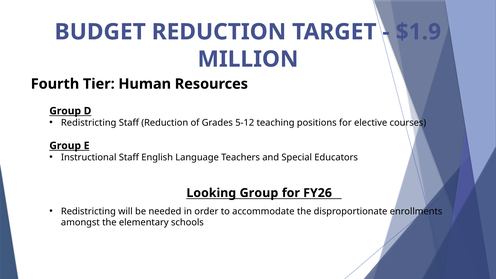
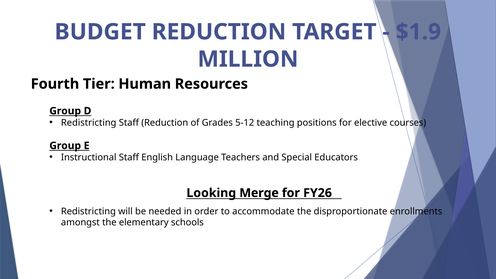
Looking Group: Group -> Merge
